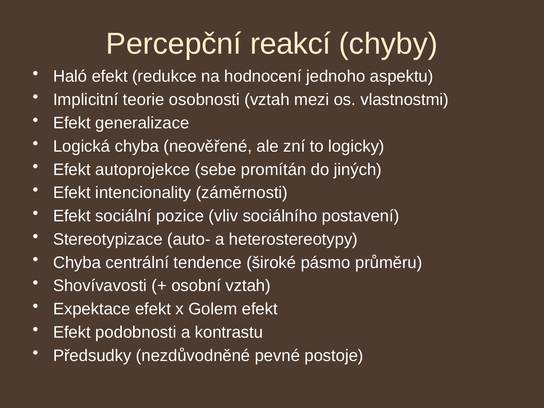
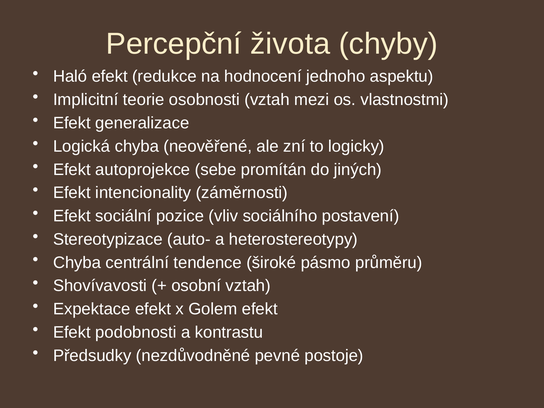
reakcí: reakcí -> života
